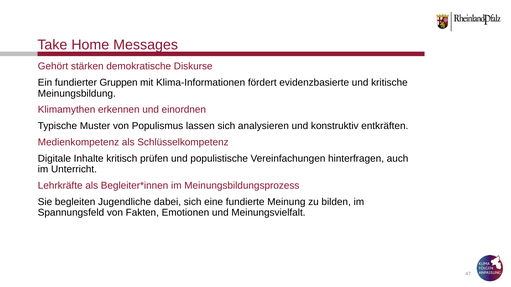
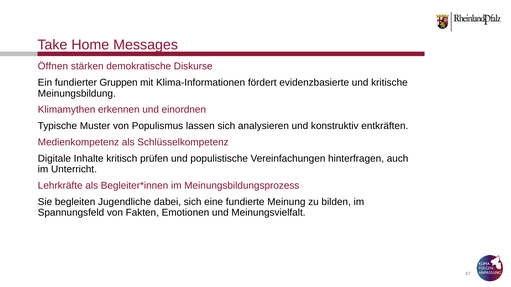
Gehört: Gehört -> Öffnen
